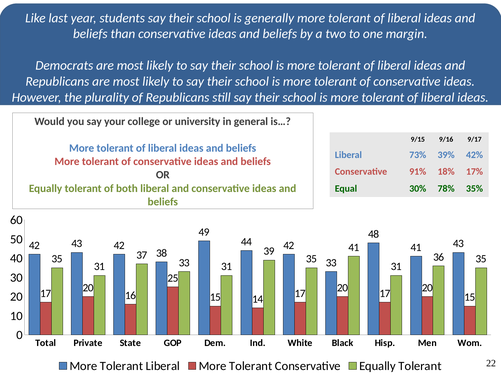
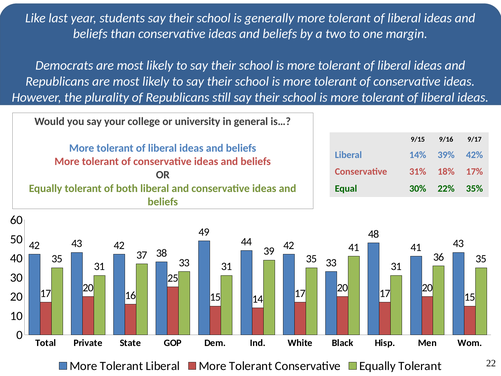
73%: 73% -> 14%
91%: 91% -> 31%
78%: 78% -> 22%
